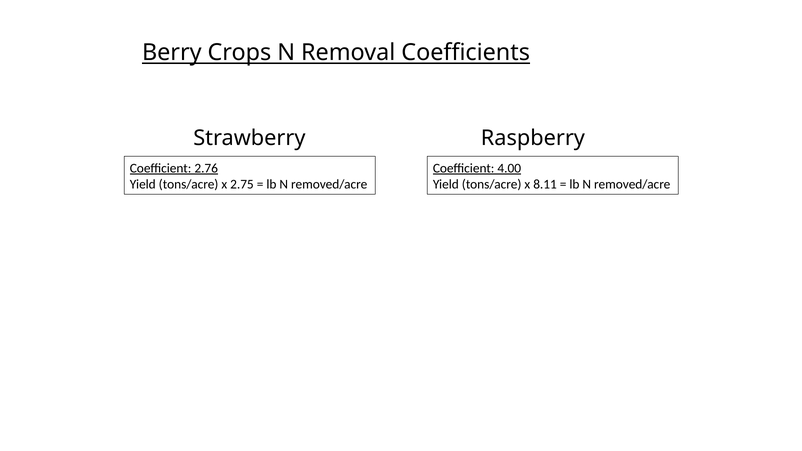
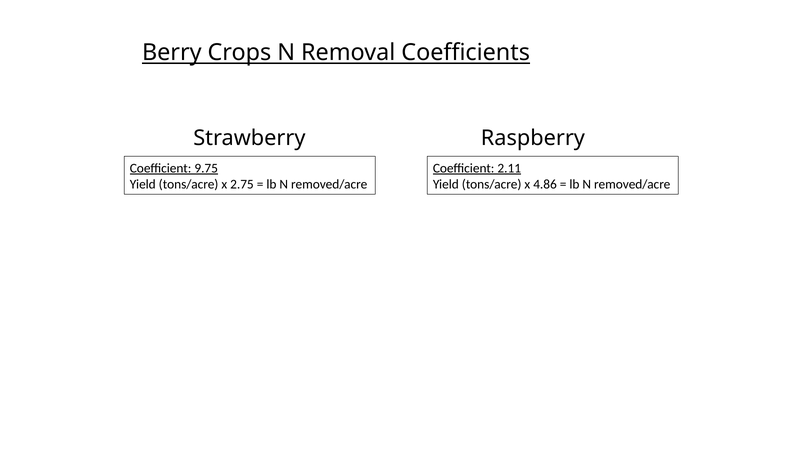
2.76: 2.76 -> 9.75
4.00: 4.00 -> 2.11
8.11: 8.11 -> 4.86
